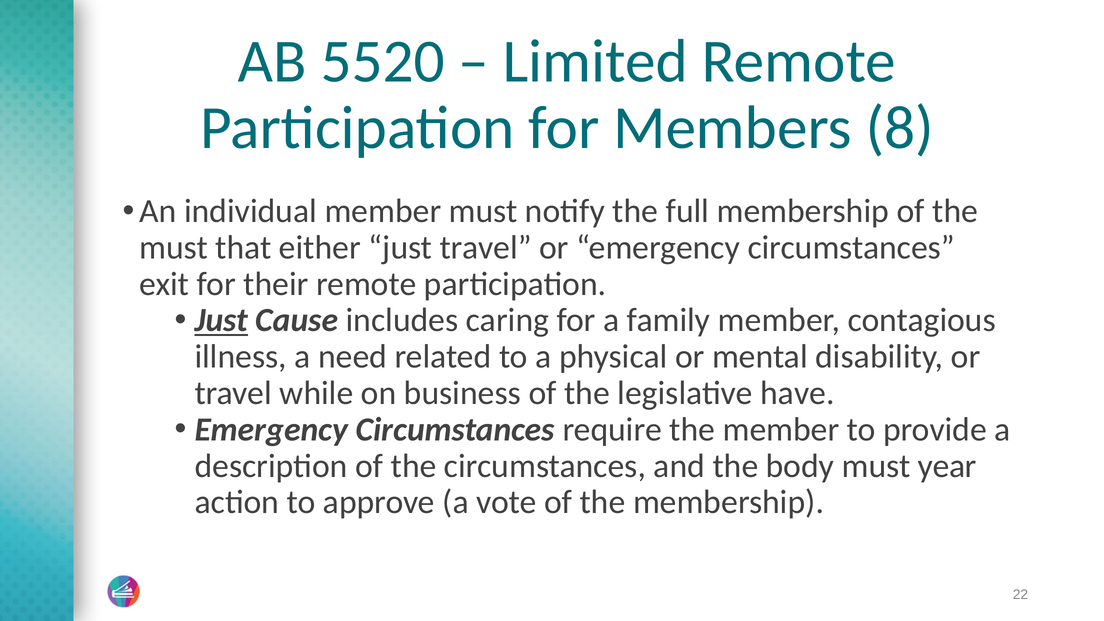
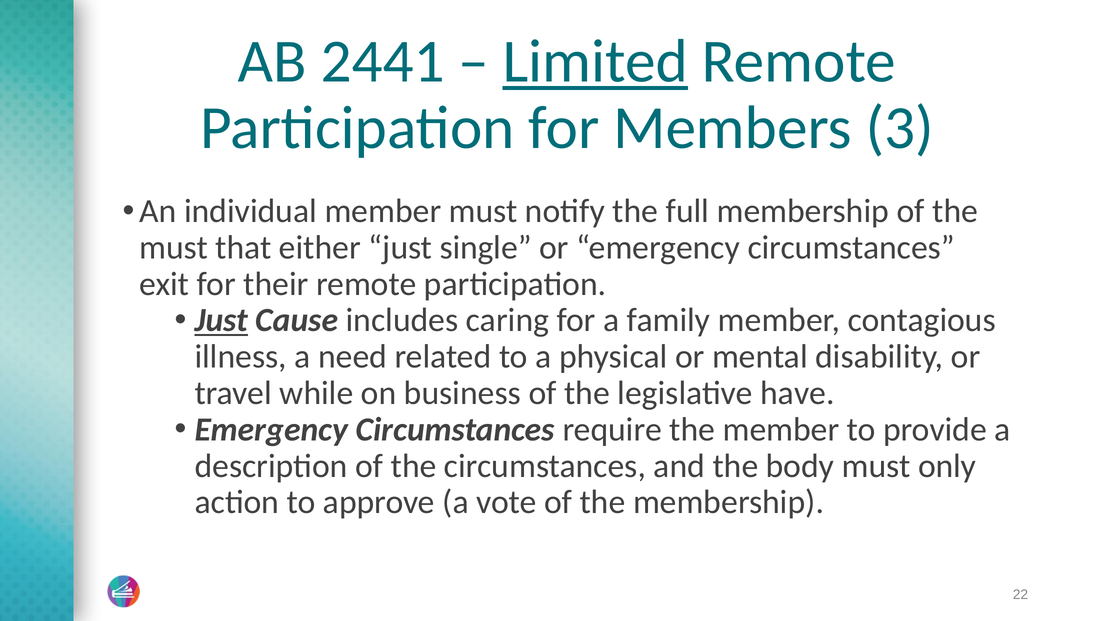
5520: 5520 -> 2441
Limited underline: none -> present
8: 8 -> 3
just travel: travel -> single
year: year -> only
